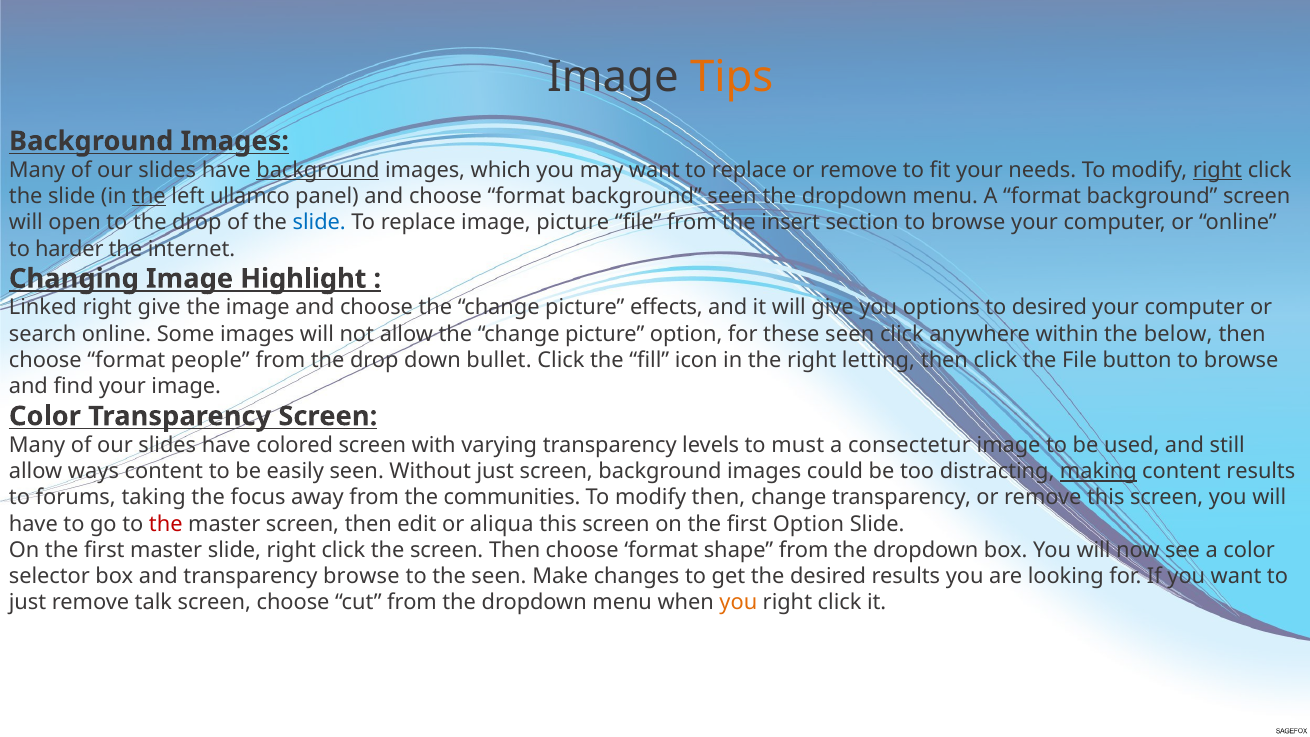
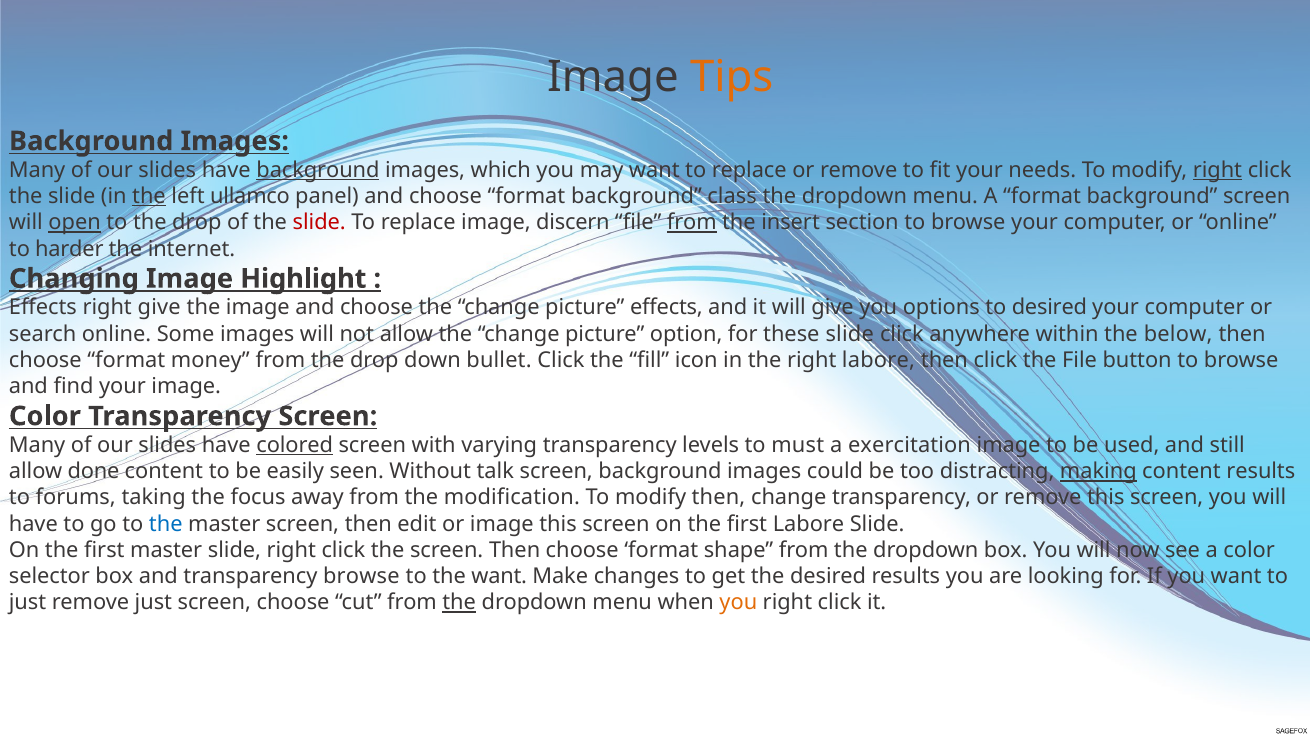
background seen: seen -> class
open underline: none -> present
slide at (319, 223) colour: blue -> red
image picture: picture -> discern
from at (692, 223) underline: none -> present
Linked at (43, 308): Linked -> Effects
these seen: seen -> slide
people: people -> money
right letting: letting -> labore
colored underline: none -> present
consectetur: consectetur -> exercitation
ways: ways -> done
Without just: just -> talk
communities: communities -> modification
the at (166, 524) colour: red -> blue
or aliqua: aliqua -> image
first Option: Option -> Labore
the seen: seen -> want
remove talk: talk -> just
the at (459, 602) underline: none -> present
